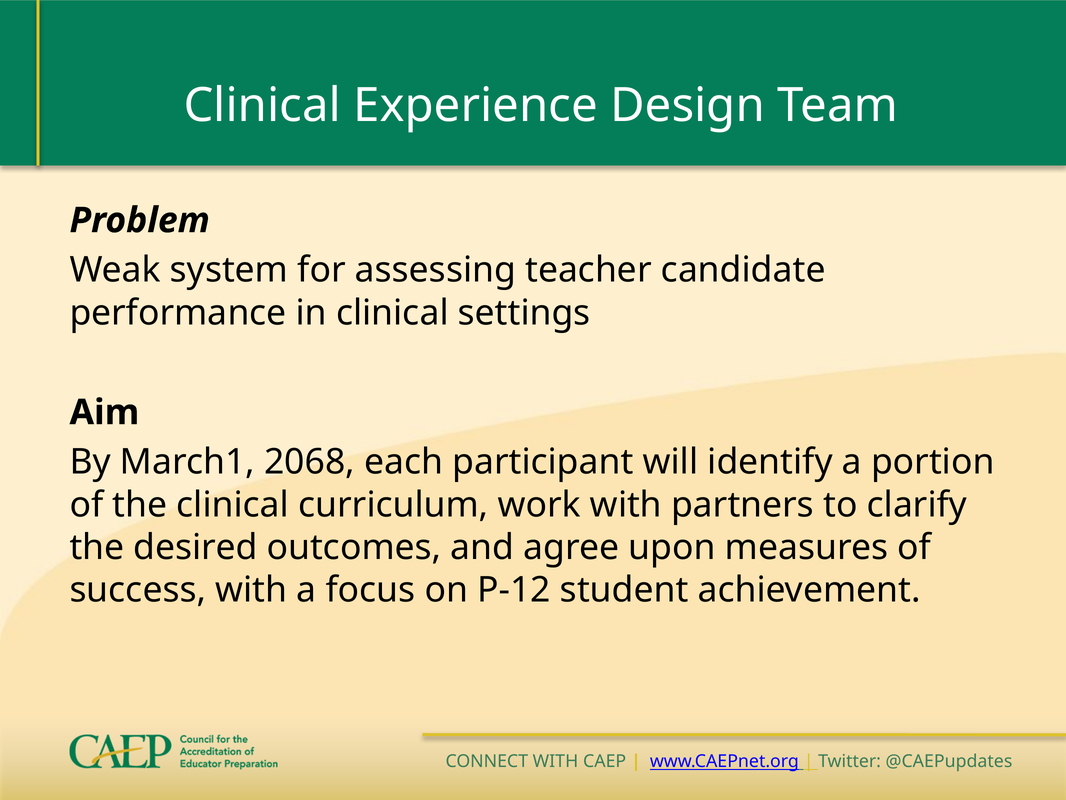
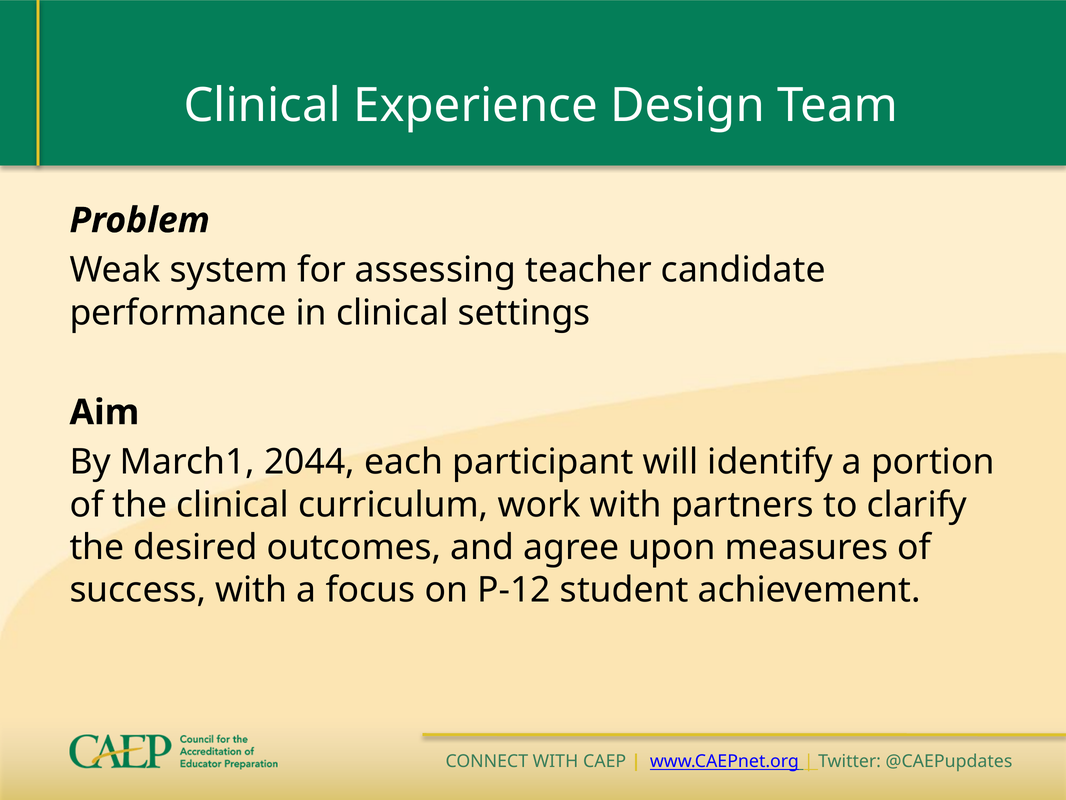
2068: 2068 -> 2044
